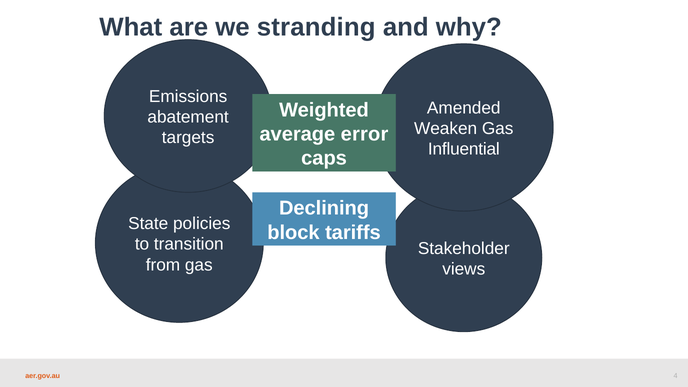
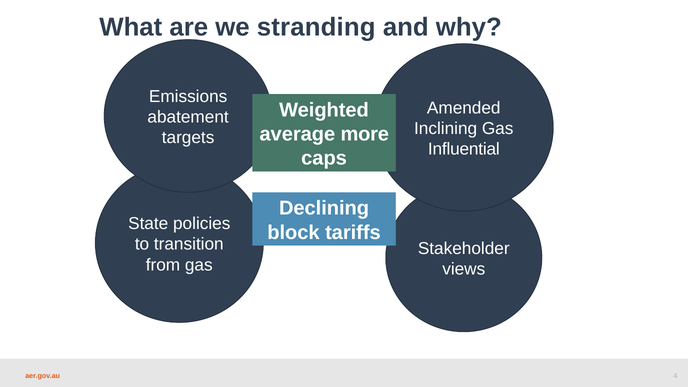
Weaken: Weaken -> Inclining
error: error -> more
